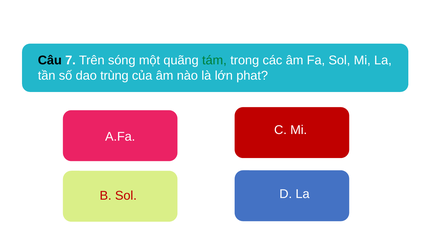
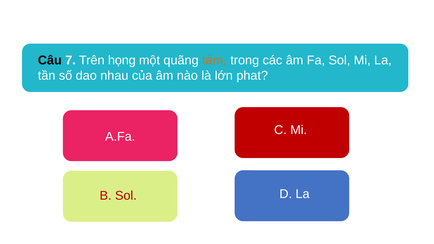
sóng: sóng -> họng
tám colour: green -> orange
trùng: trùng -> nhau
